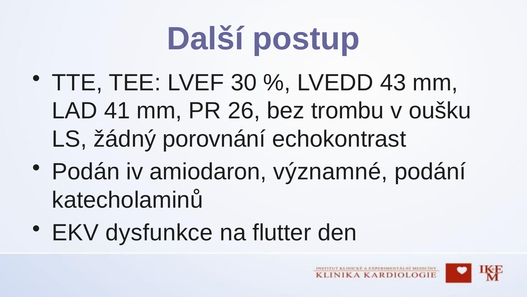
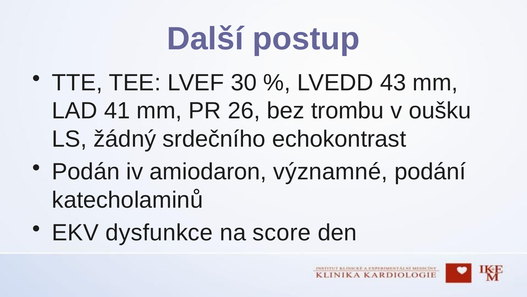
porovnání: porovnání -> srdečního
flutter: flutter -> score
